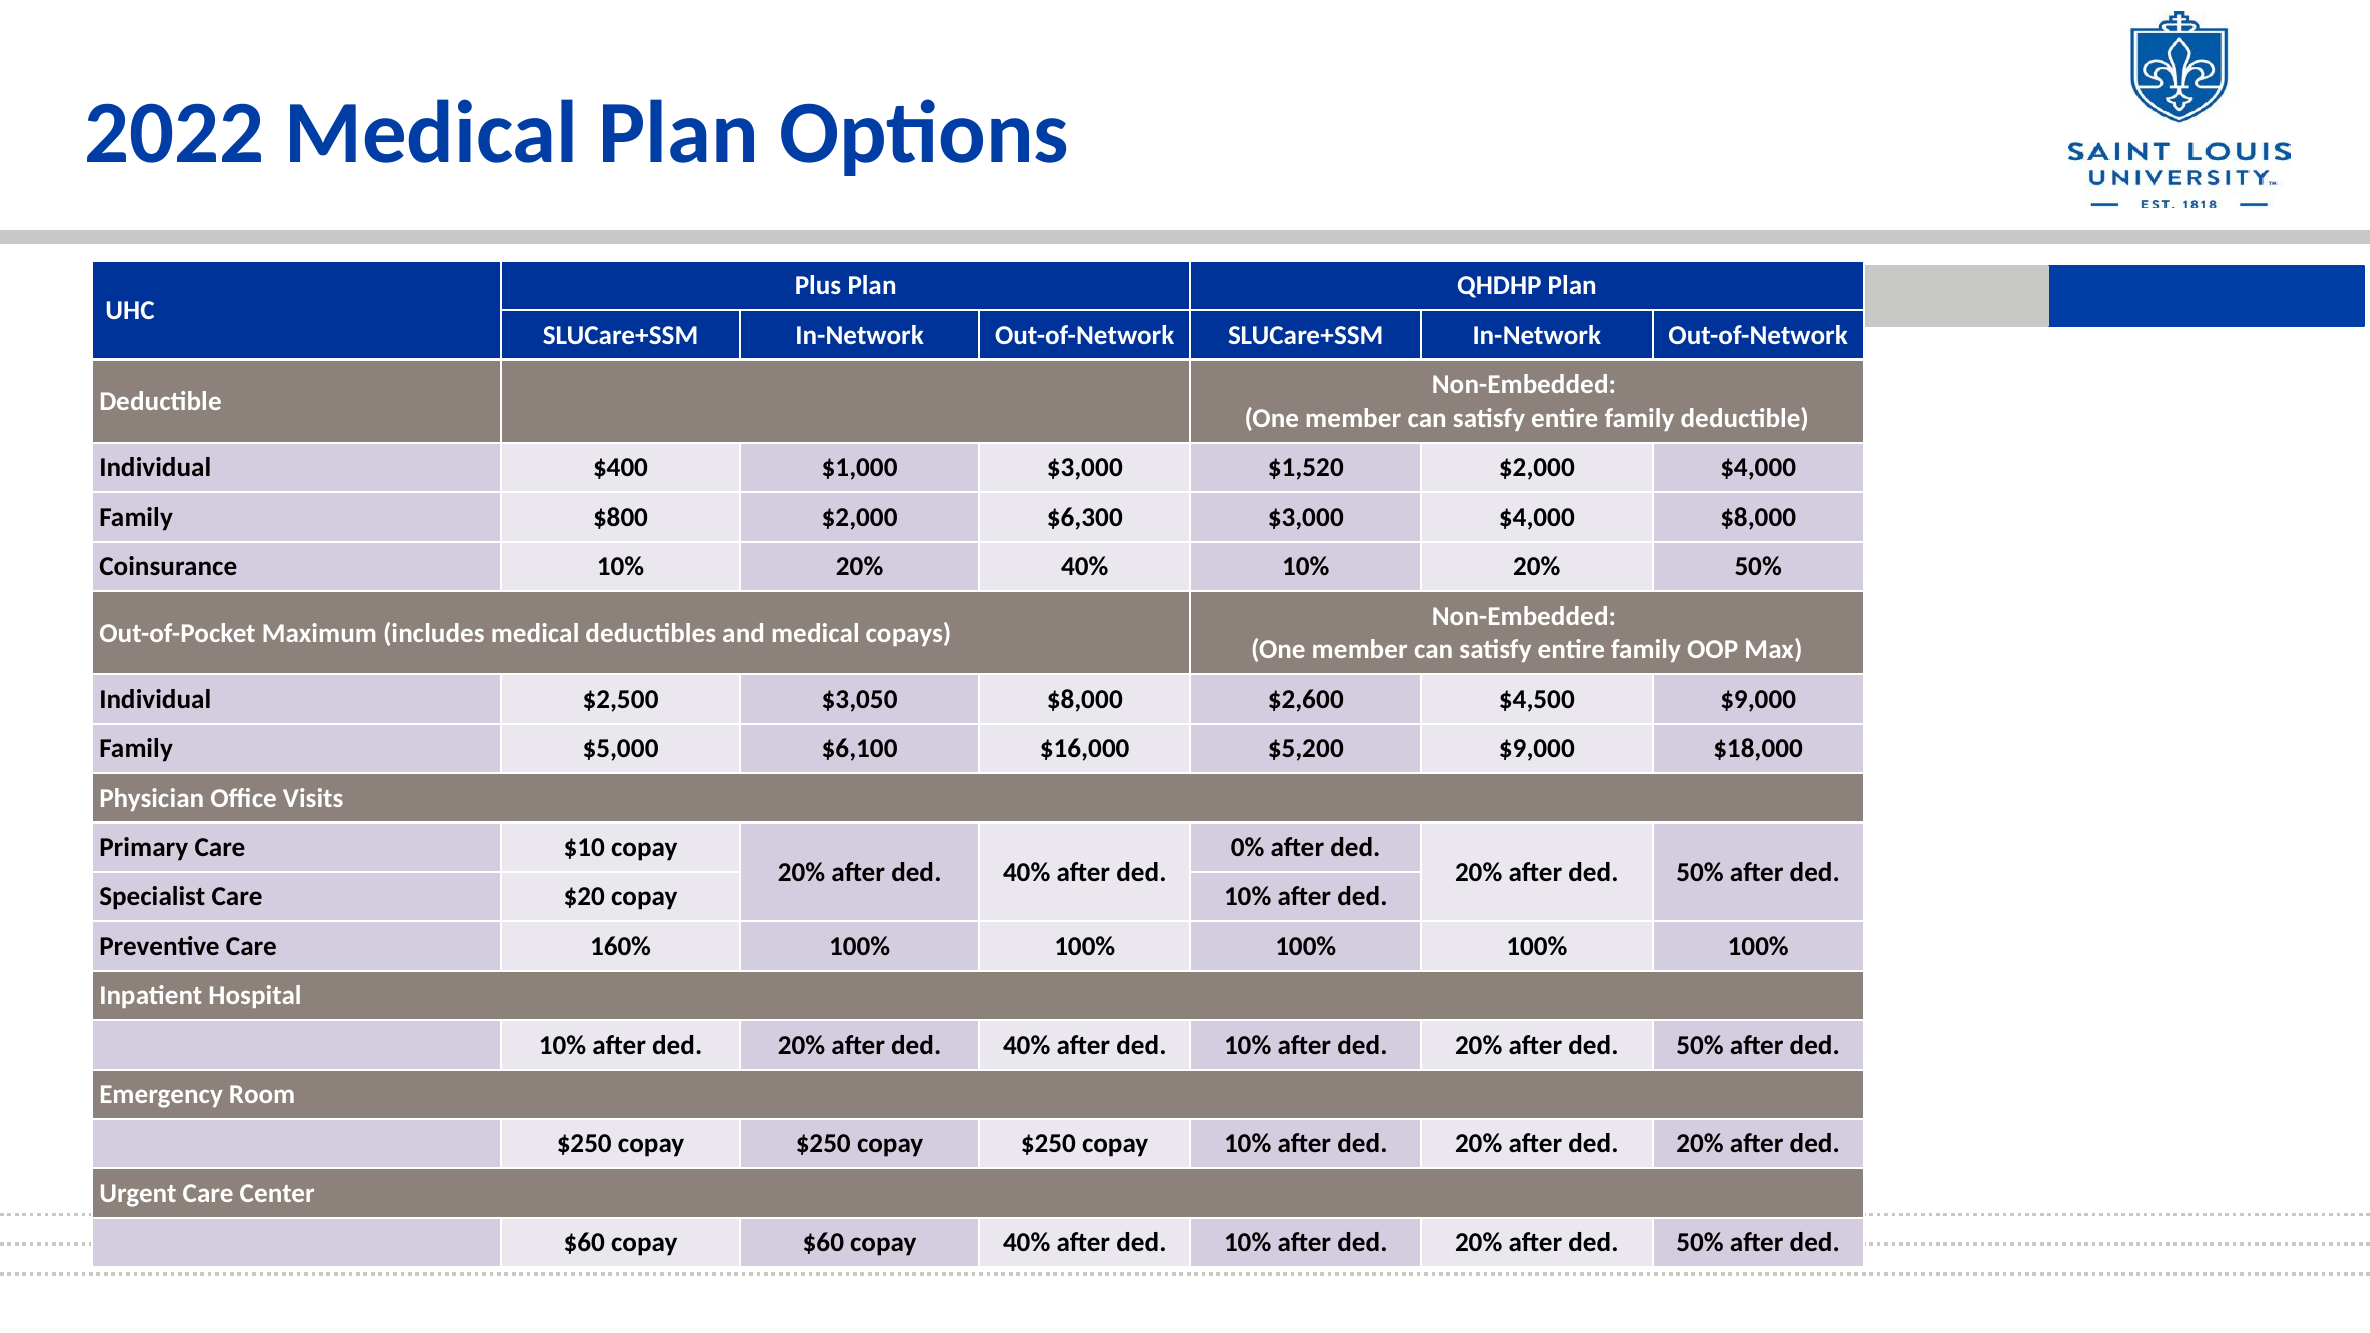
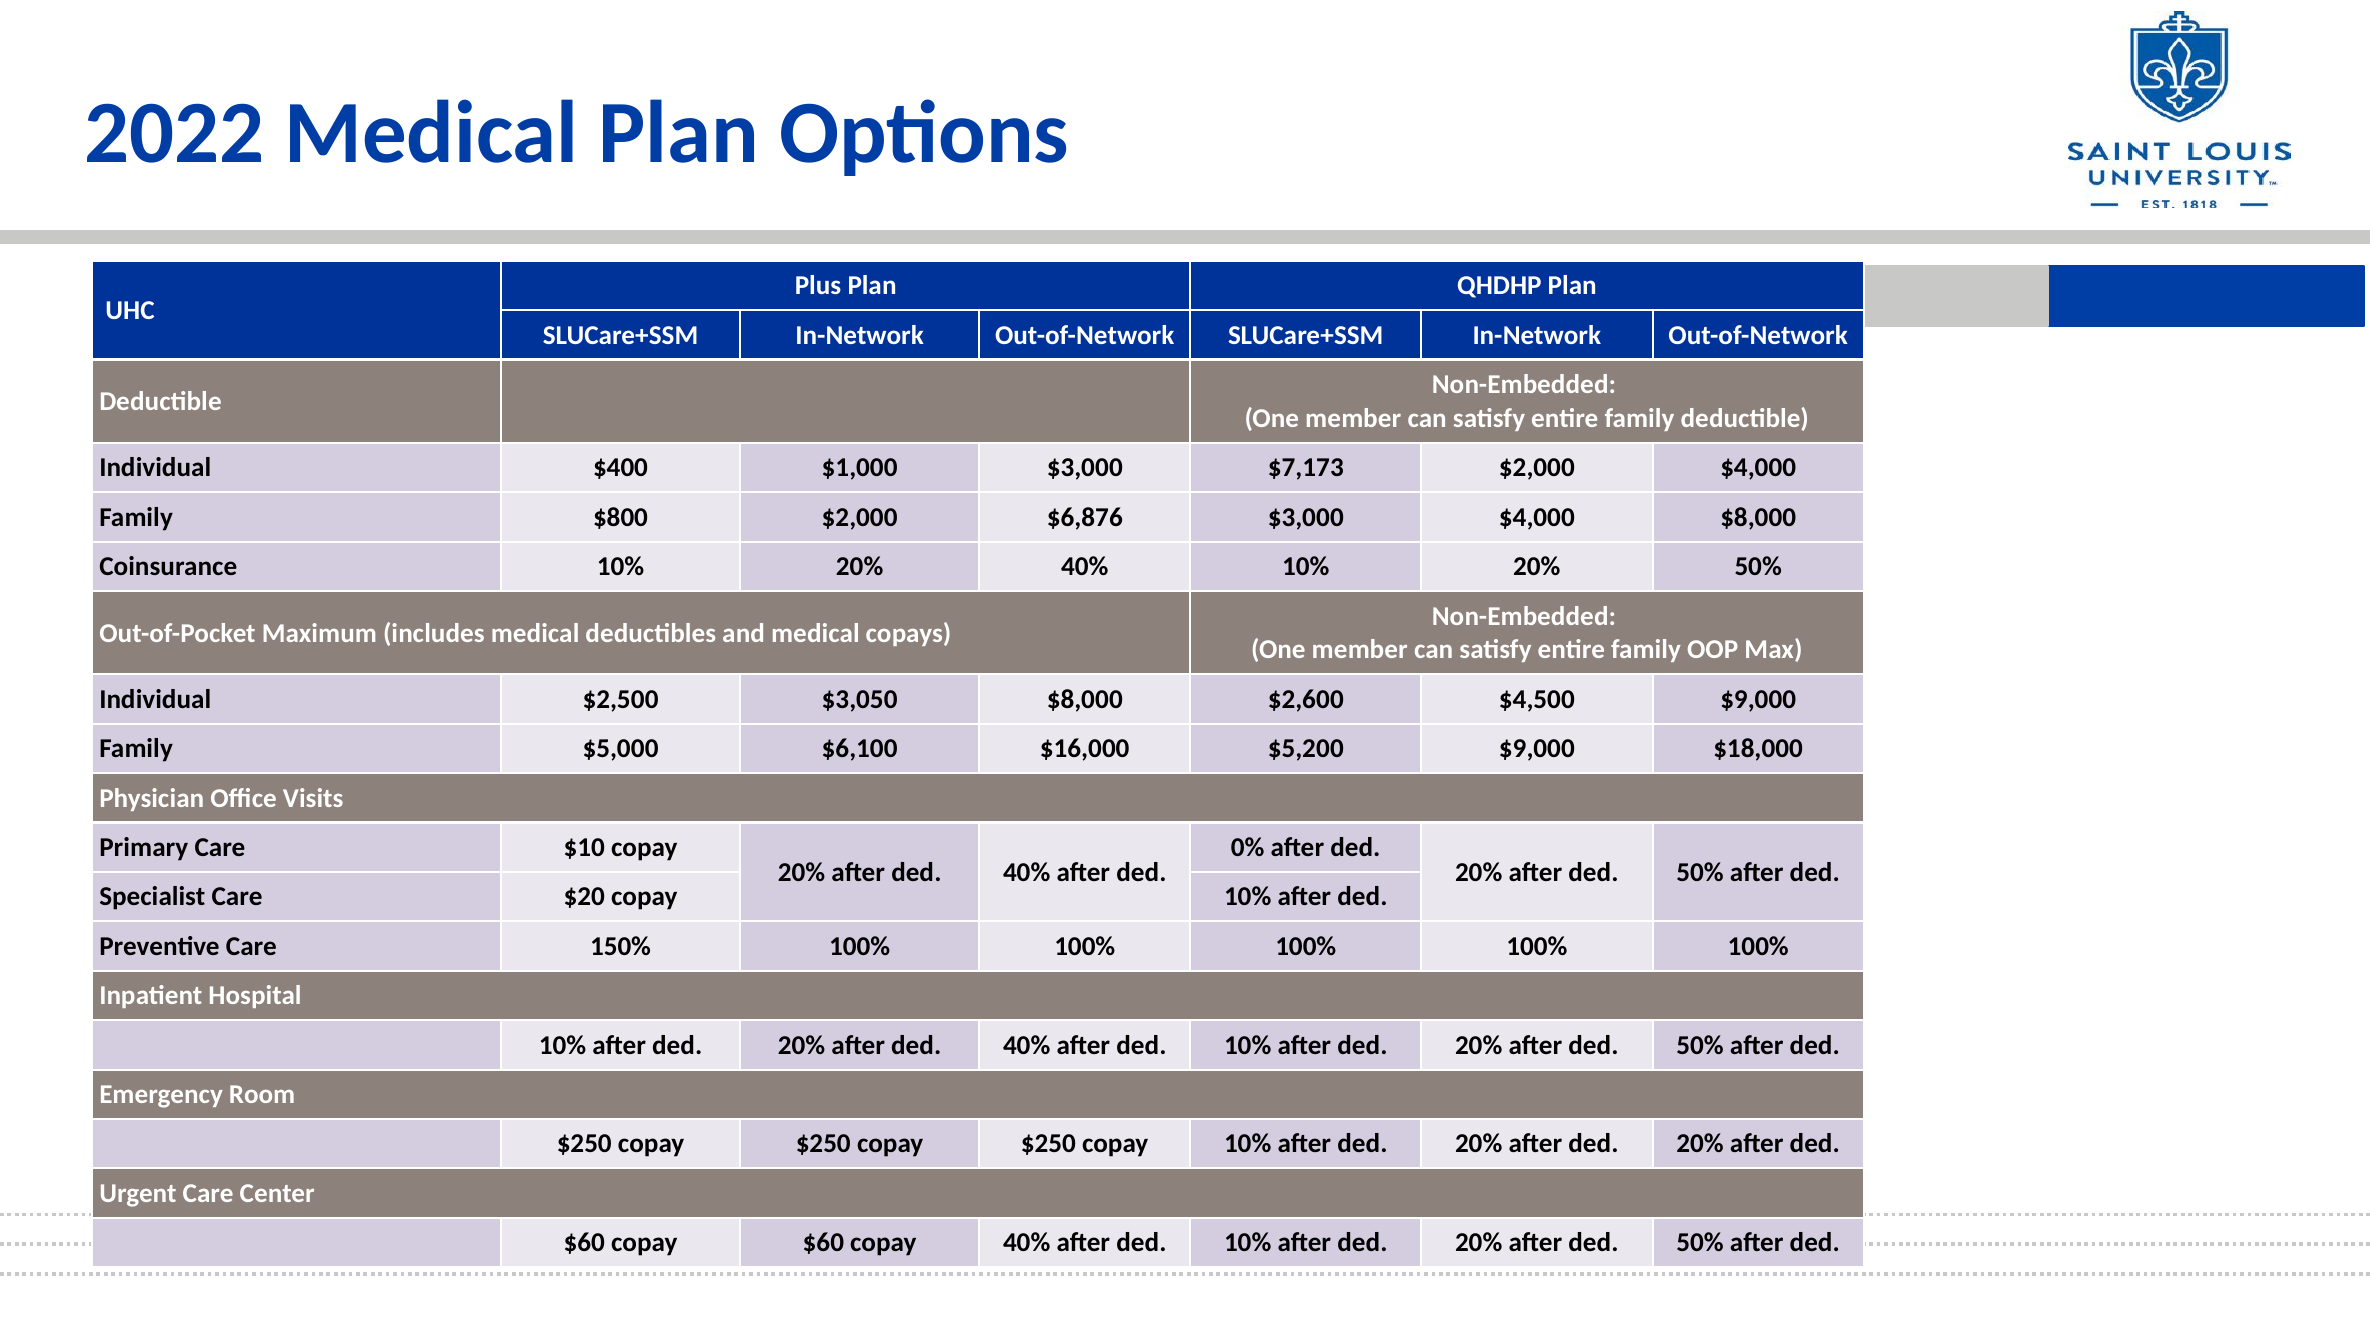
$1,520: $1,520 -> $7,173
$6,300: $6,300 -> $6,876
160%: 160% -> 150%
